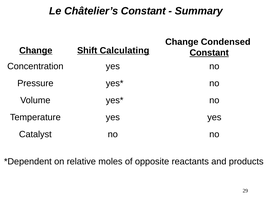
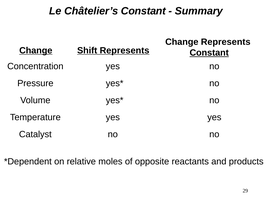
Change Condensed: Condensed -> Represents
Shift Calculating: Calculating -> Represents
